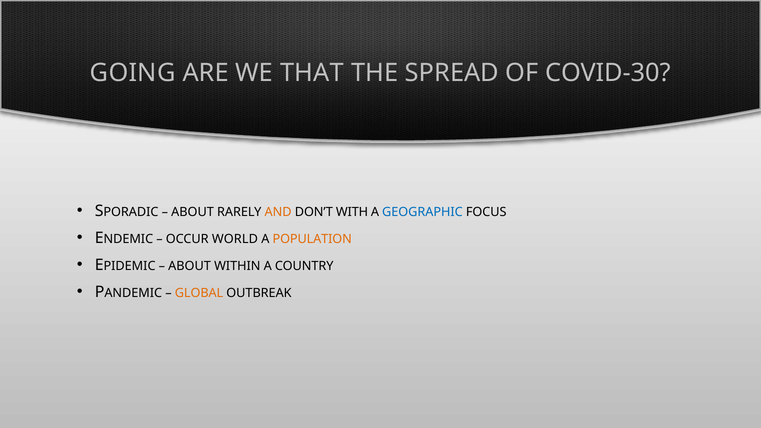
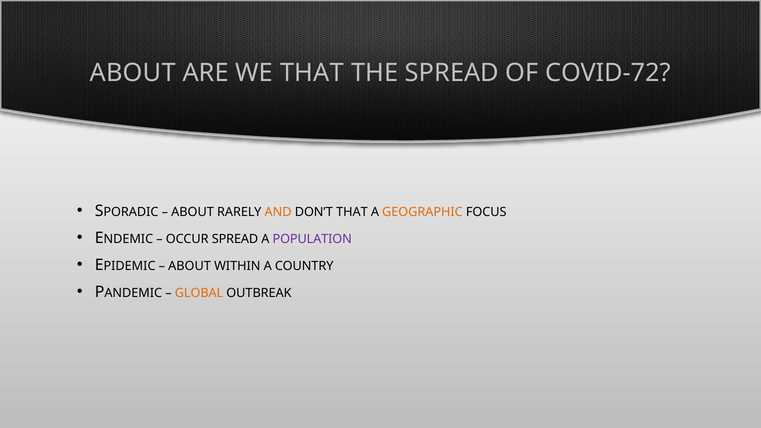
GOING at (133, 73): GOING -> ABOUT
COVID-30: COVID-30 -> COVID-72
DON’T WITH: WITH -> THAT
GEOGRAPHIC colour: blue -> orange
OCCUR WORLD: WORLD -> SPREAD
POPULATION colour: orange -> purple
